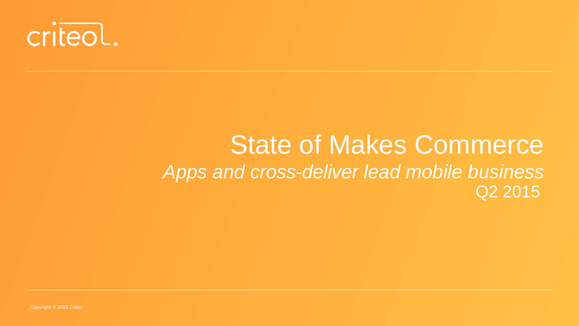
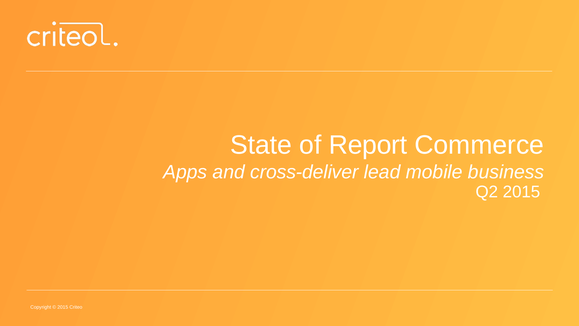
Makes: Makes -> Report
